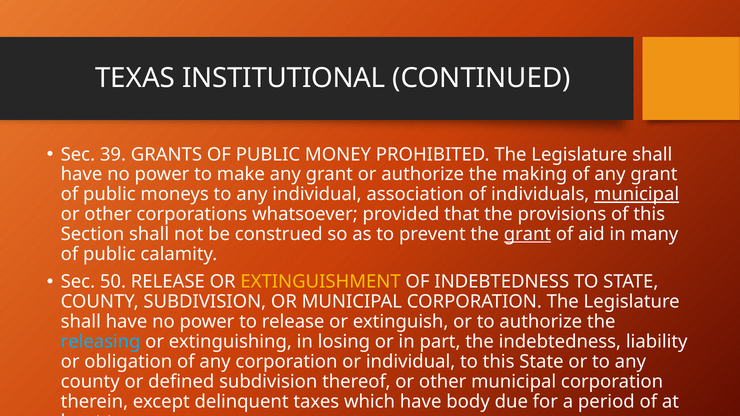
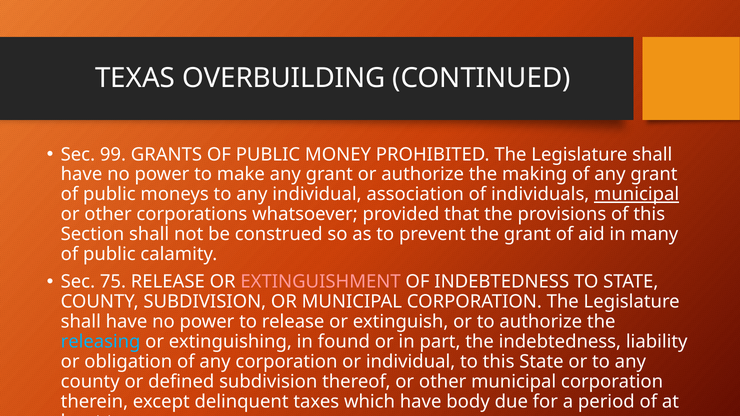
INSTITUTIONAL: INSTITUTIONAL -> OVERBUILDING
39: 39 -> 99
grant at (527, 234) underline: present -> none
50: 50 -> 75
EXTINGUISHMENT colour: yellow -> pink
losing: losing -> found
